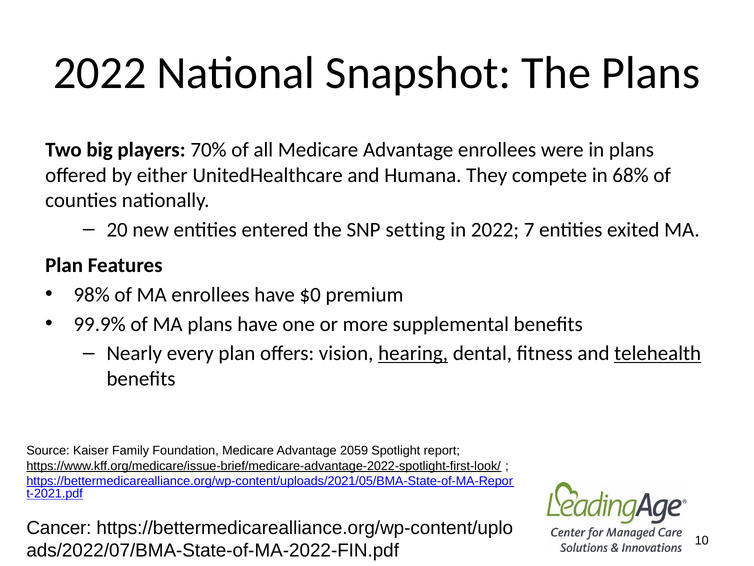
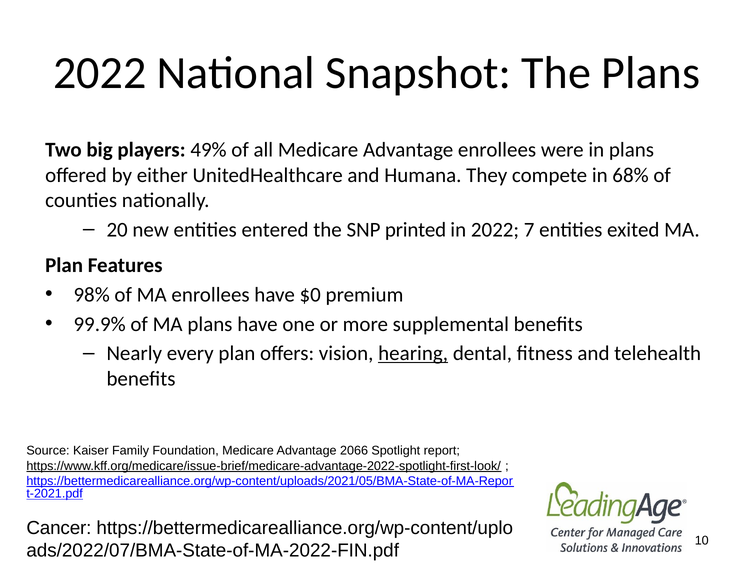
70%: 70% -> 49%
setting: setting -> printed
telehealth underline: present -> none
2059: 2059 -> 2066
